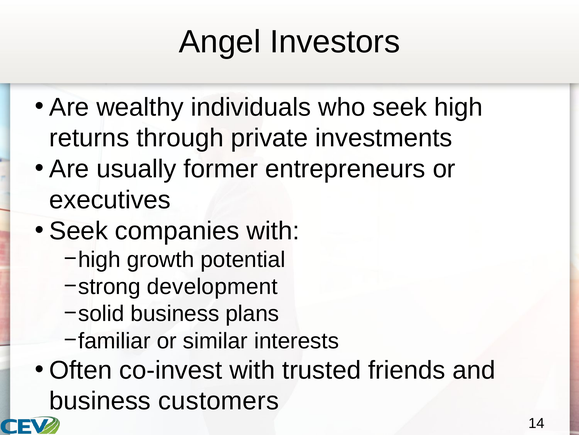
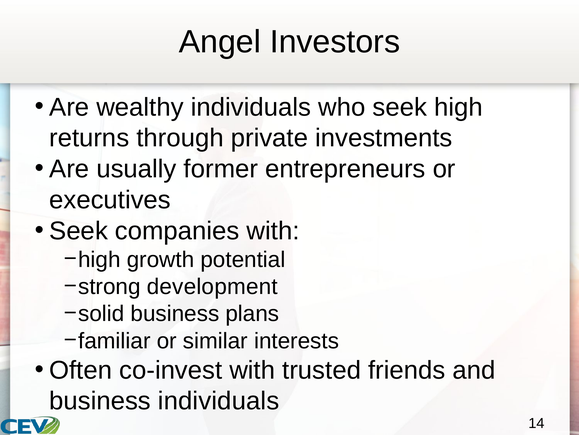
business customers: customers -> individuals
